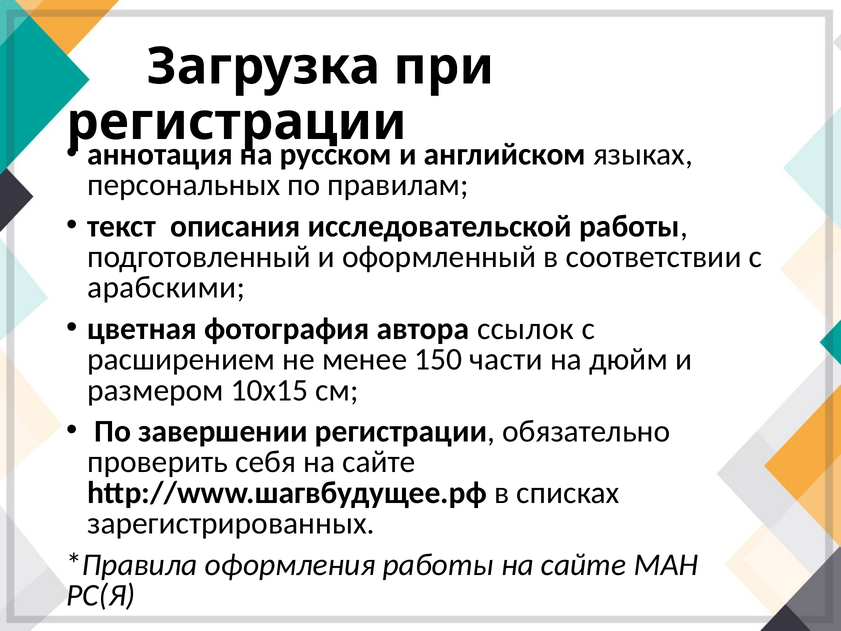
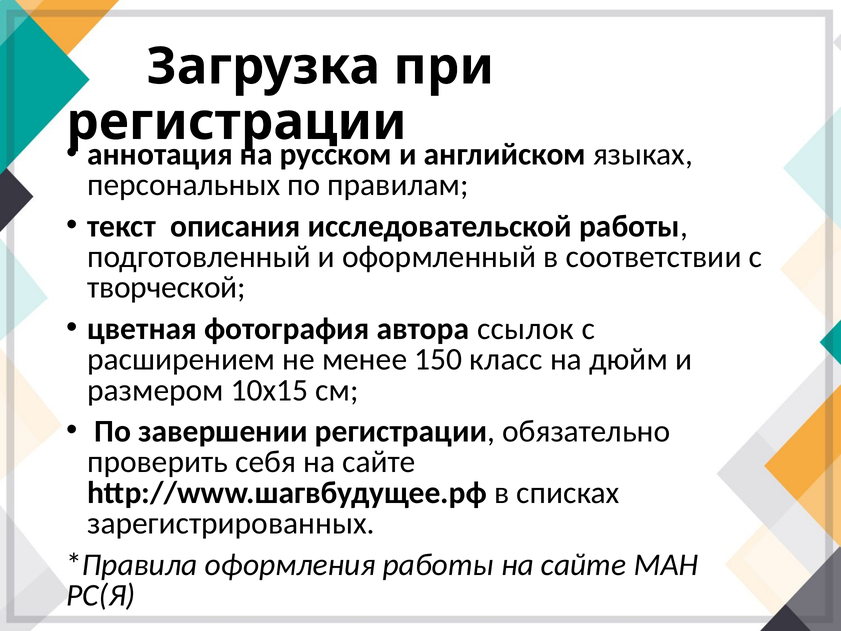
арабскими: арабскими -> творческой
части: части -> класс
